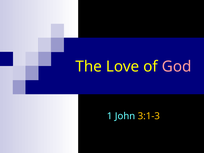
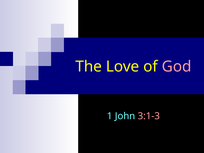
3:1-3 colour: yellow -> pink
